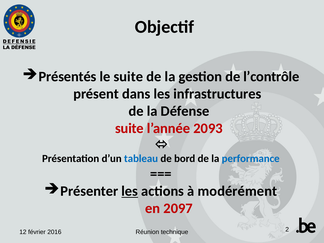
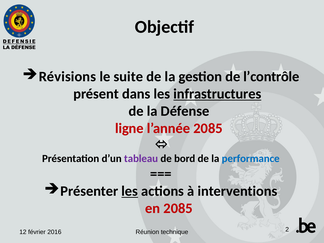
Présentés: Présentés -> Révisions
infrastructures underline: none -> present
suite at (129, 128): suite -> ligne
l’année 2093: 2093 -> 2085
tableau colour: blue -> purple
modérément: modérément -> interventions
en 2097: 2097 -> 2085
